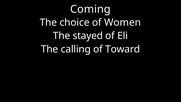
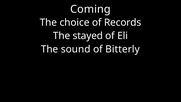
Women: Women -> Records
calling: calling -> sound
Toward: Toward -> Bitterly
